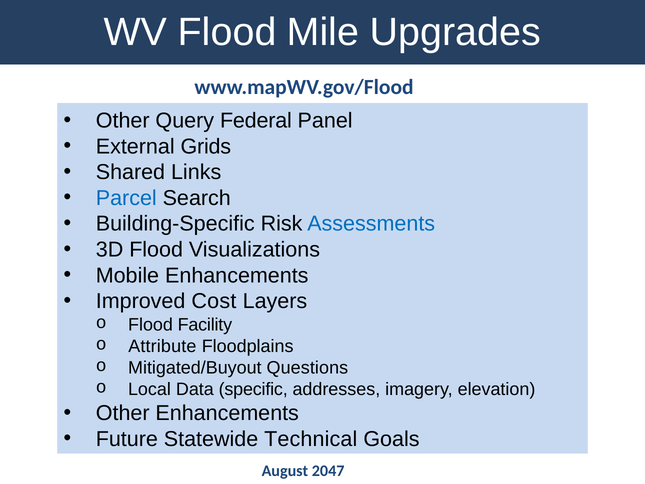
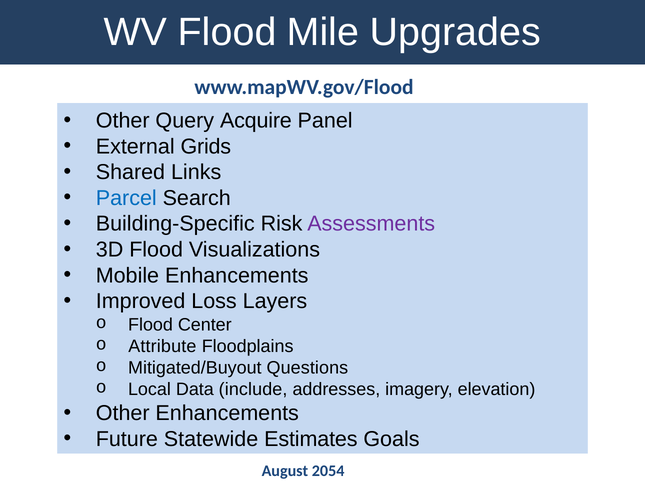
Federal: Federal -> Acquire
Assessments colour: blue -> purple
Cost: Cost -> Loss
Facility: Facility -> Center
specific: specific -> include
Technical: Technical -> Estimates
2047: 2047 -> 2054
